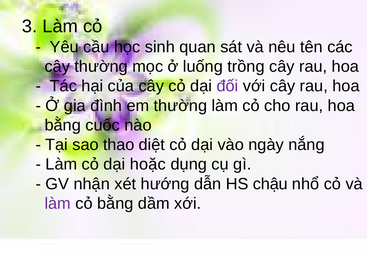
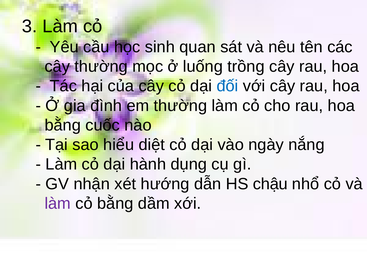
đối colour: purple -> blue
thao: thao -> hiểu
hoặc: hoặc -> hành
